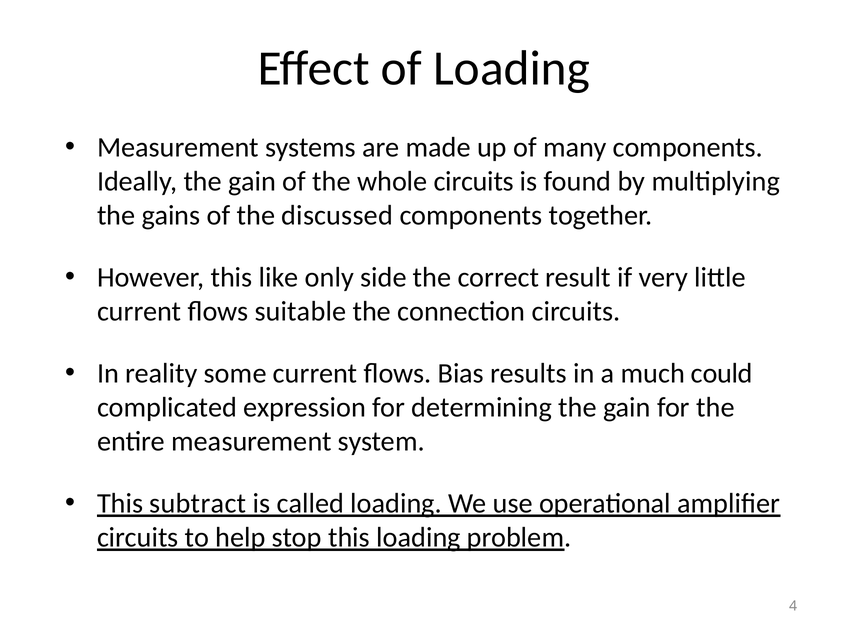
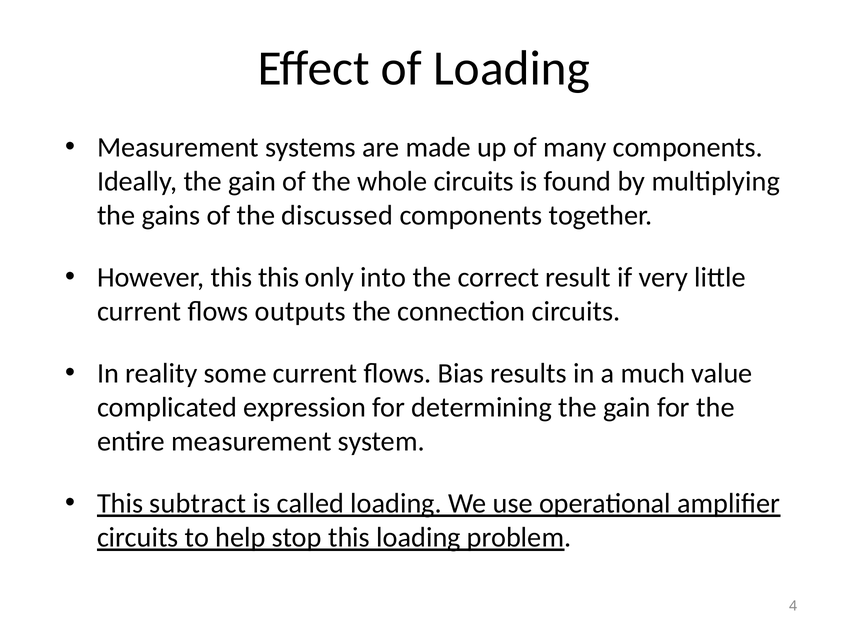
this like: like -> this
side: side -> into
suitable: suitable -> outputs
could: could -> value
